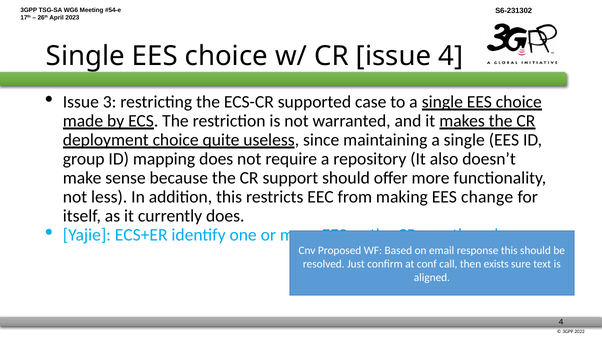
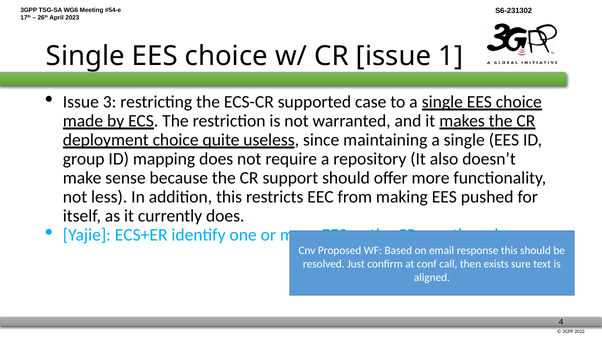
issue 4: 4 -> 1
change: change -> pushed
